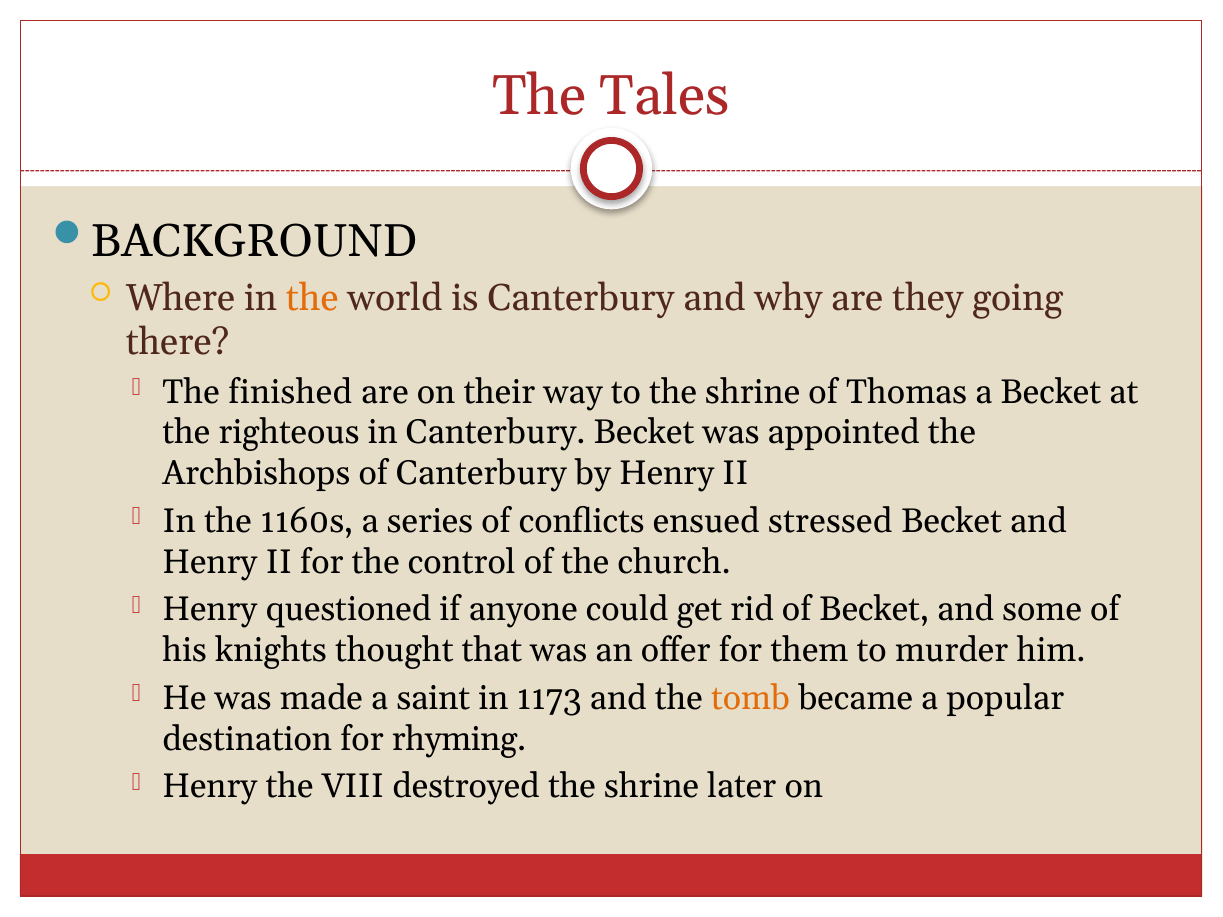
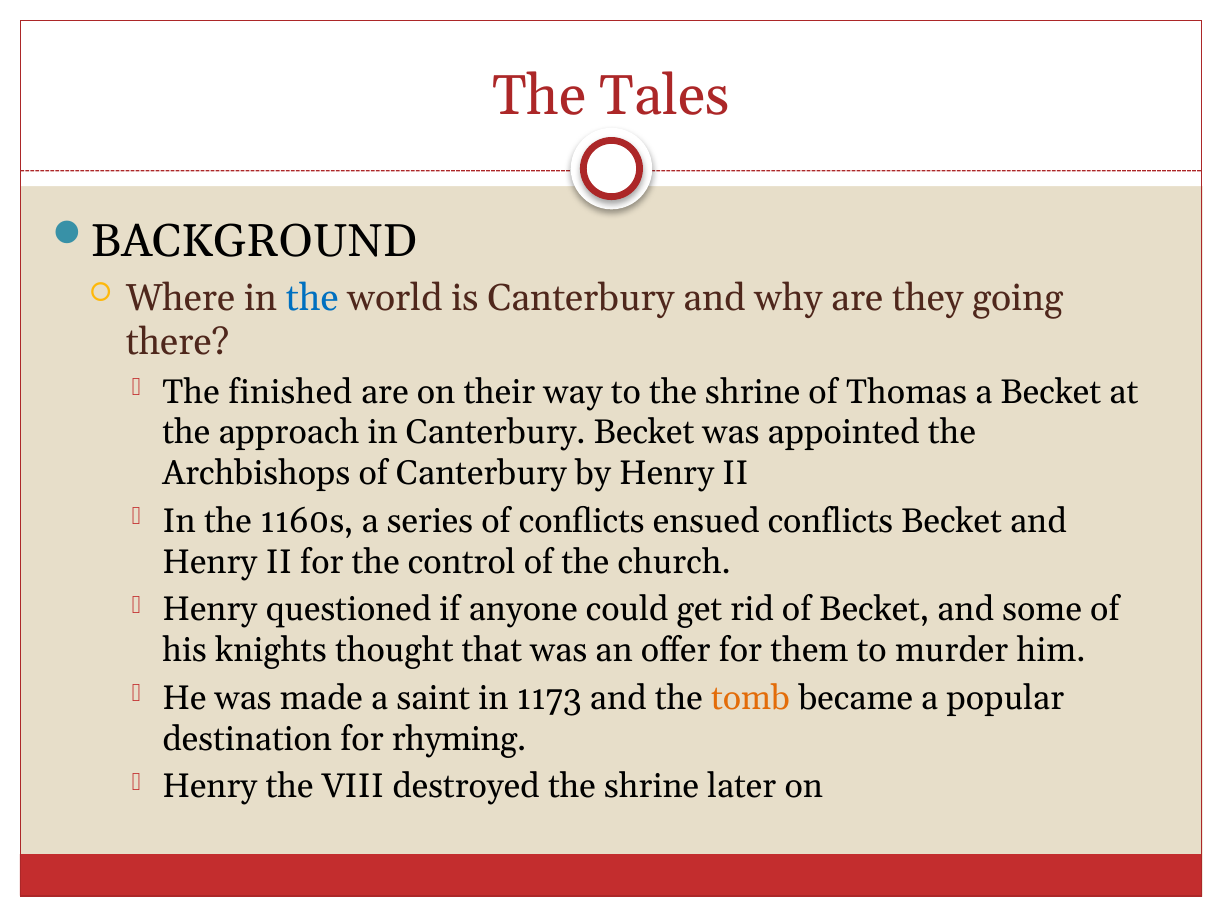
the at (312, 298) colour: orange -> blue
righteous: righteous -> approach
ensued stressed: stressed -> conflicts
